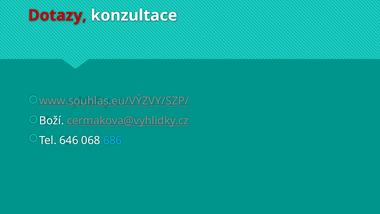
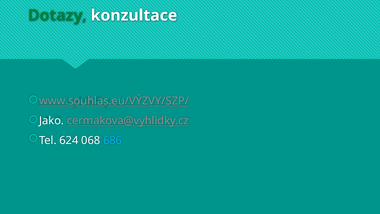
Dotazy colour: red -> green
Boží: Boží -> Jako
646: 646 -> 624
